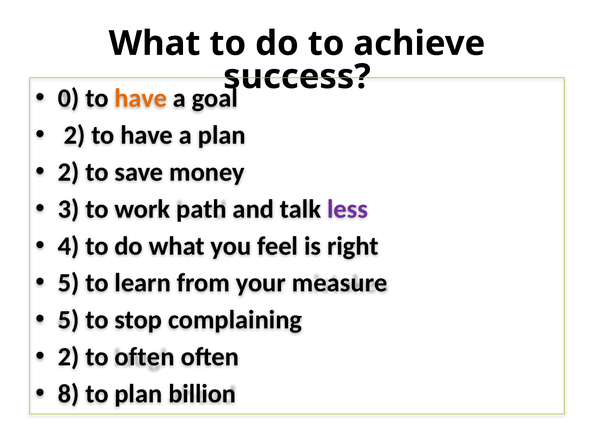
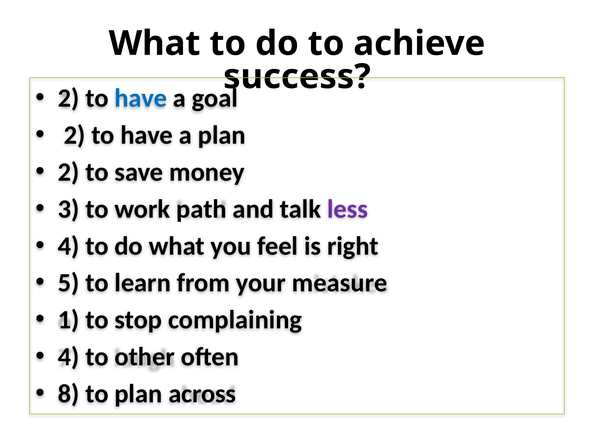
0 at (69, 98): 0 -> 2
have at (141, 98) colour: orange -> blue
5 at (69, 320): 5 -> 1
2 at (69, 357): 2 -> 4
to often: often -> other
billion: billion -> across
